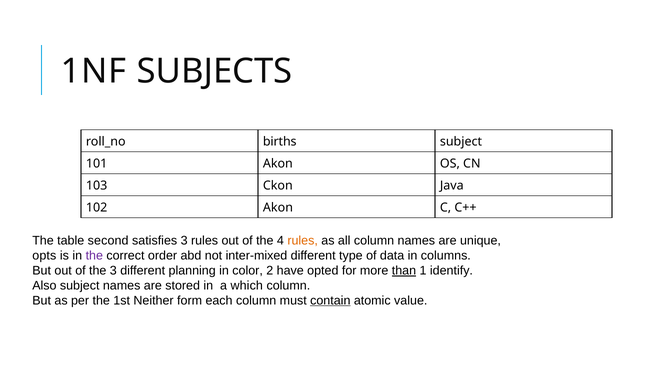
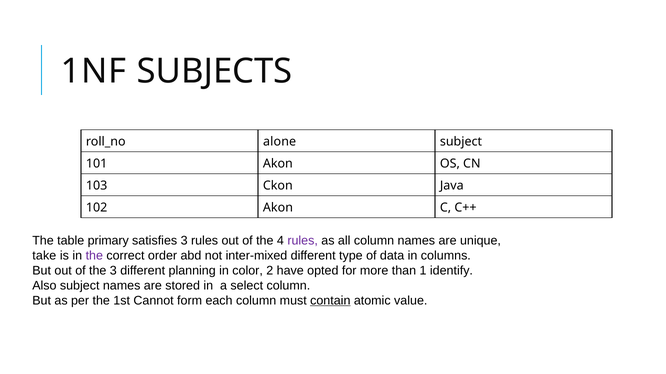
births: births -> alone
second: second -> primary
rules at (303, 241) colour: orange -> purple
opts: opts -> take
than underline: present -> none
which: which -> select
Neither: Neither -> Cannot
